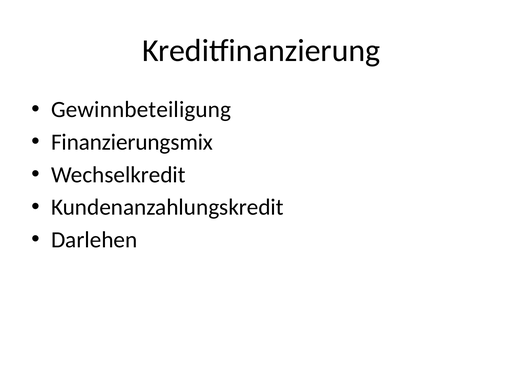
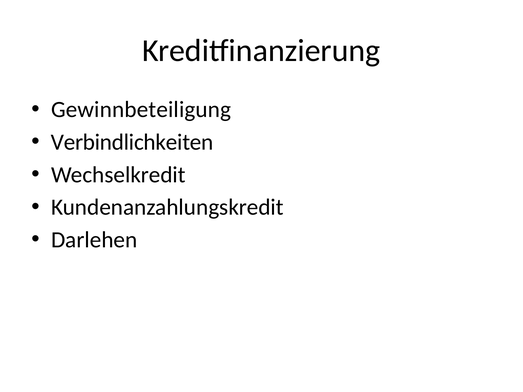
Finanzierungsmix: Finanzierungsmix -> Verbindlichkeiten
